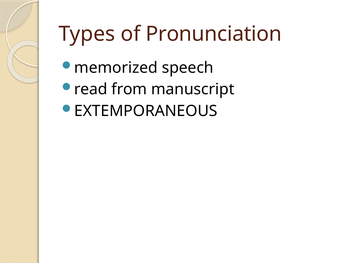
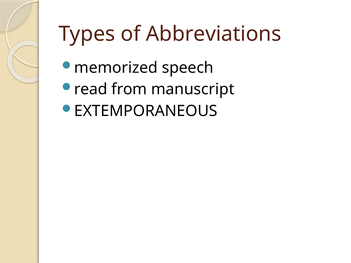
Pronunciation: Pronunciation -> Abbreviations
